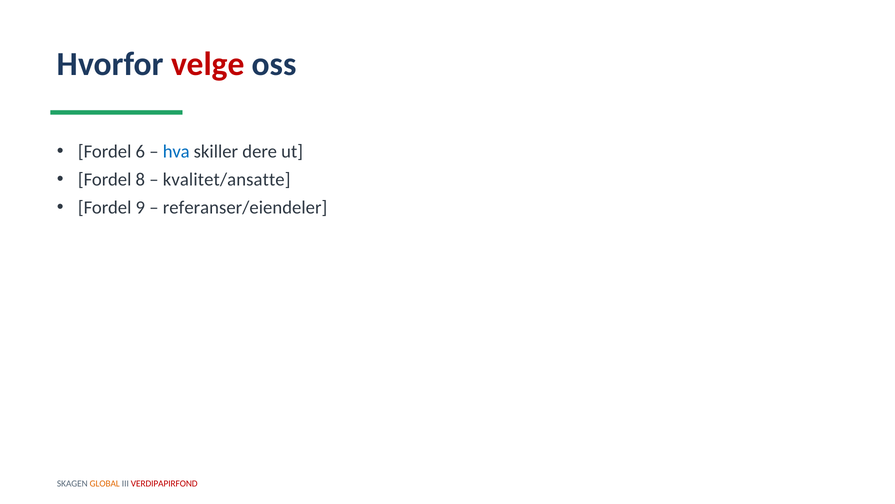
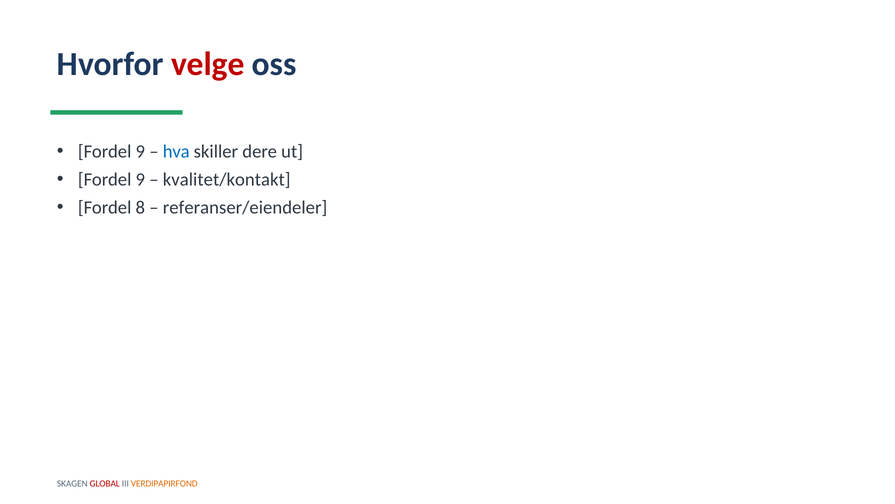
6 at (140, 152): 6 -> 9
8 at (140, 180): 8 -> 9
kvalitet/ansatte: kvalitet/ansatte -> kvalitet/kontakt
9: 9 -> 8
GLOBAL colour: orange -> red
VERDIPAPIRFOND colour: red -> orange
